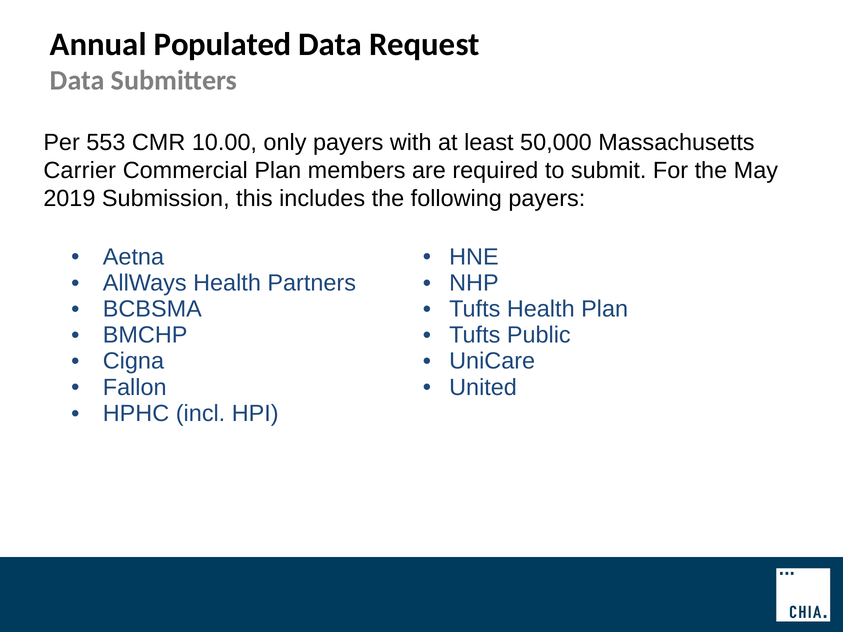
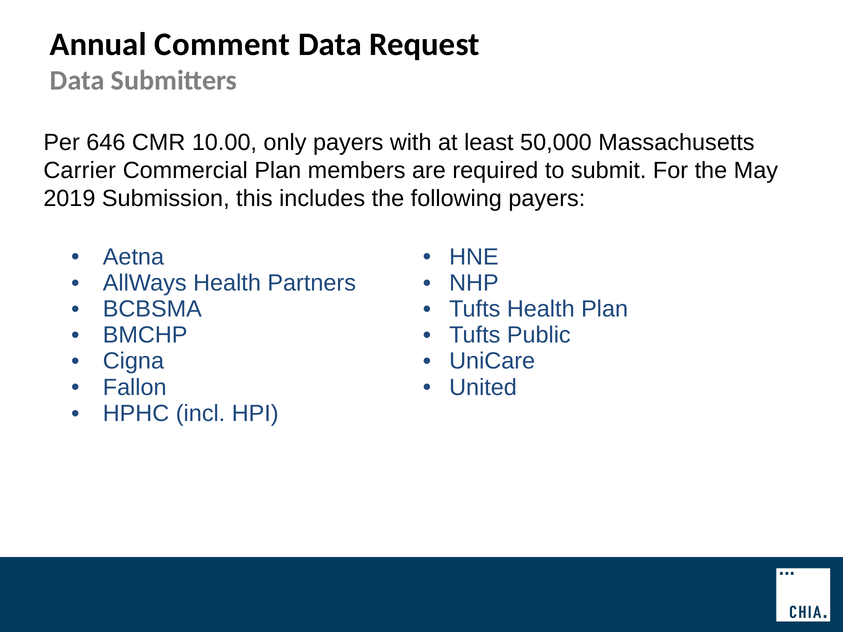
Populated: Populated -> Comment
553: 553 -> 646
